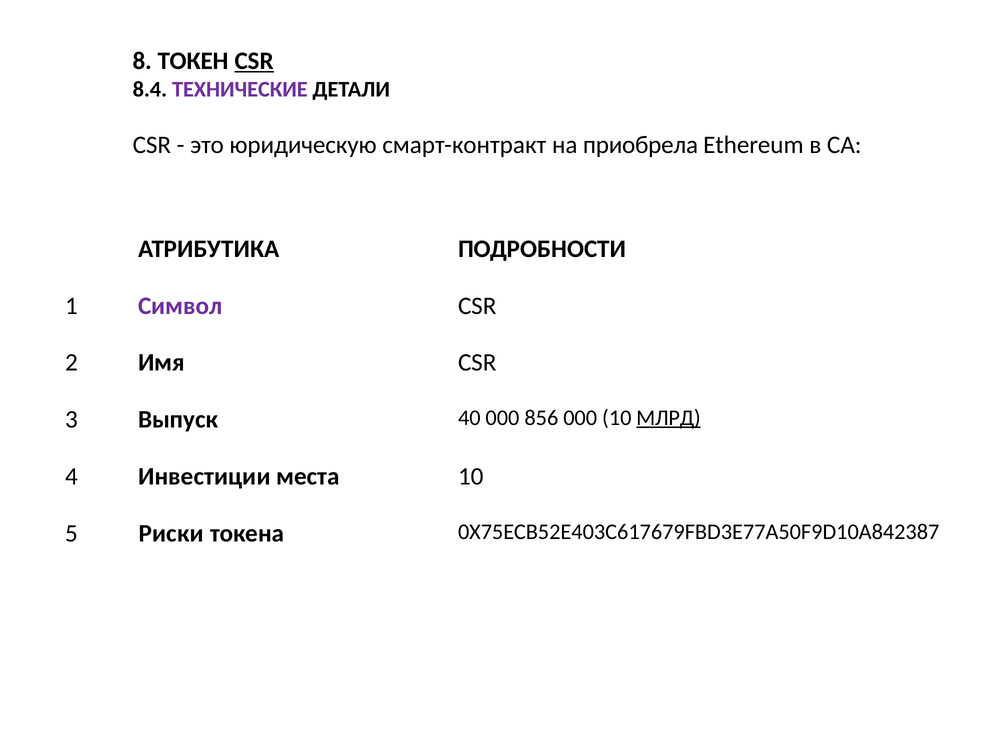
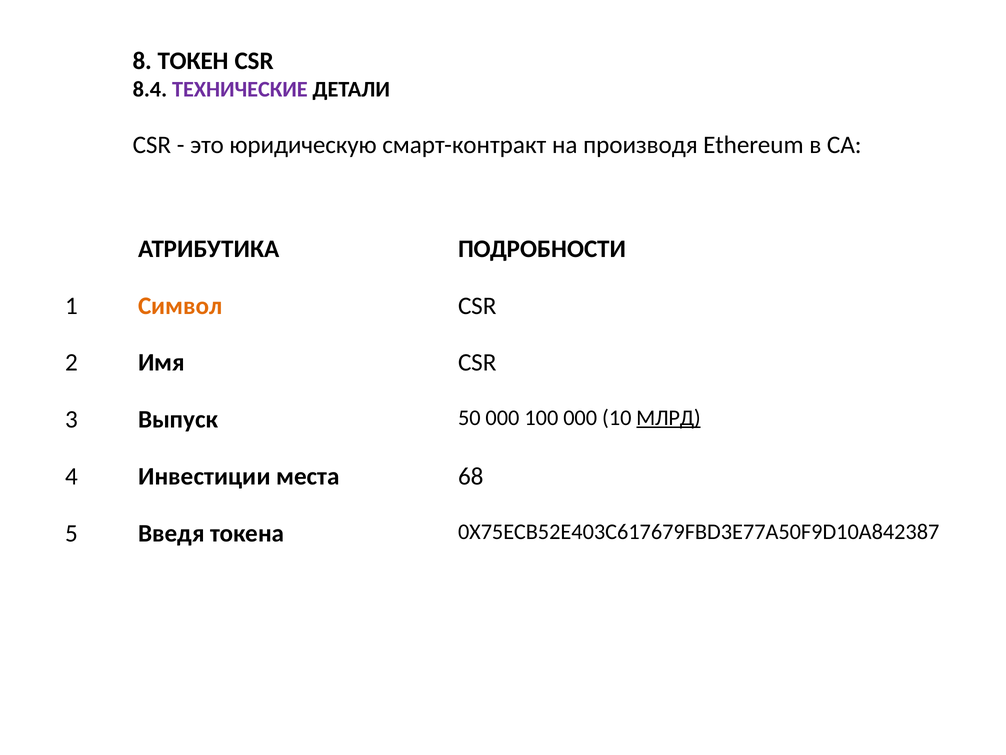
CSR at (254, 61) underline: present -> none
приобрела: приобрела -> производя
Символ colour: purple -> orange
40: 40 -> 50
856: 856 -> 100
места 10: 10 -> 68
Риски: Риски -> Введя
